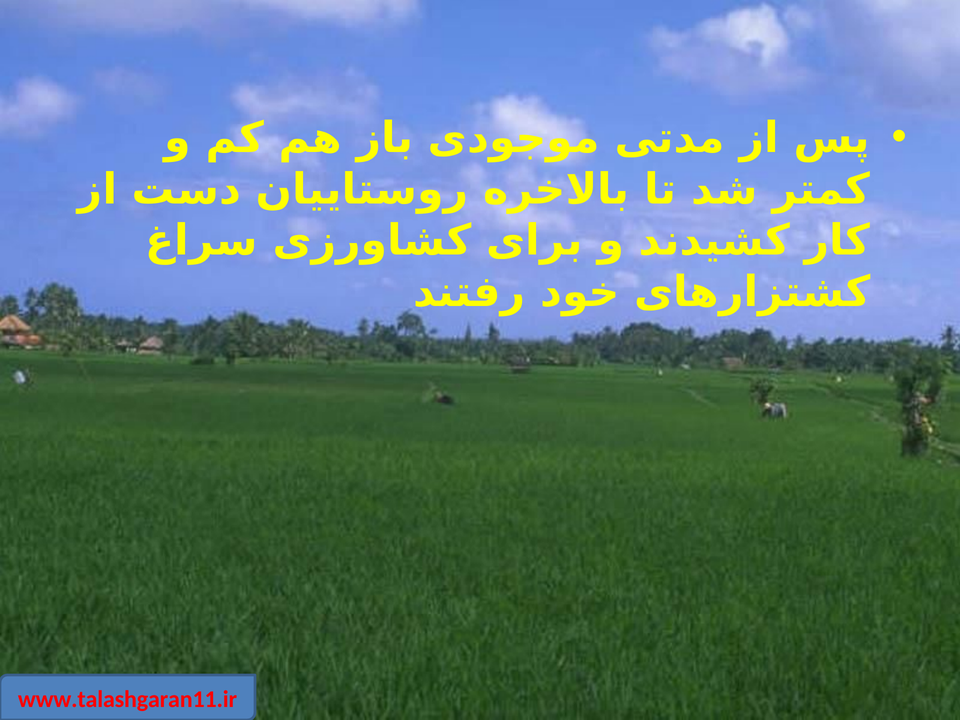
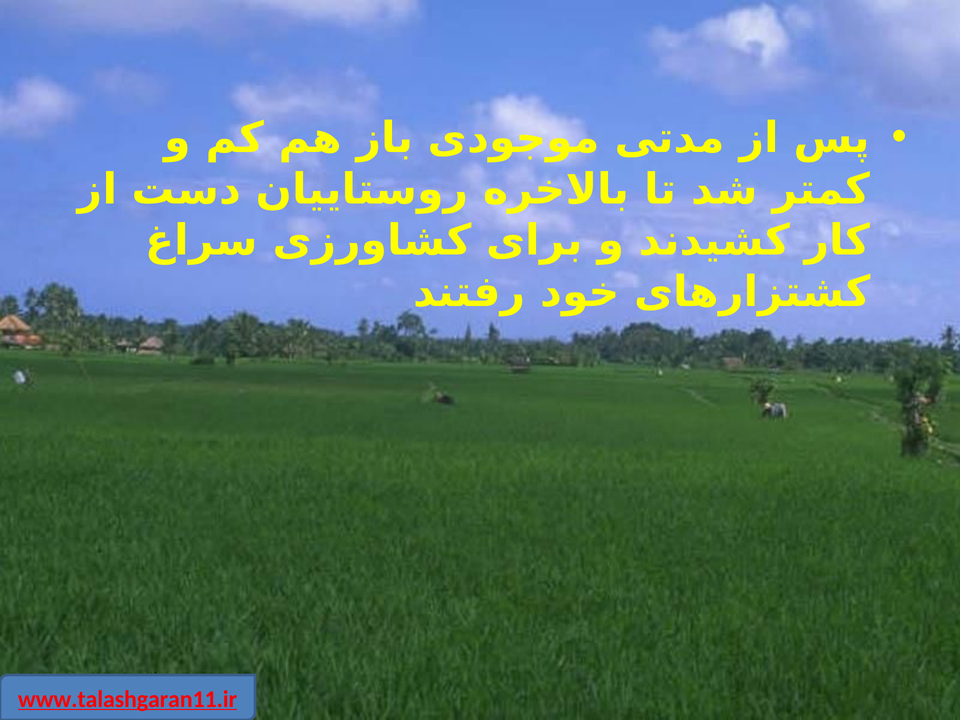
www.talashgaran11.ir underline: none -> present
